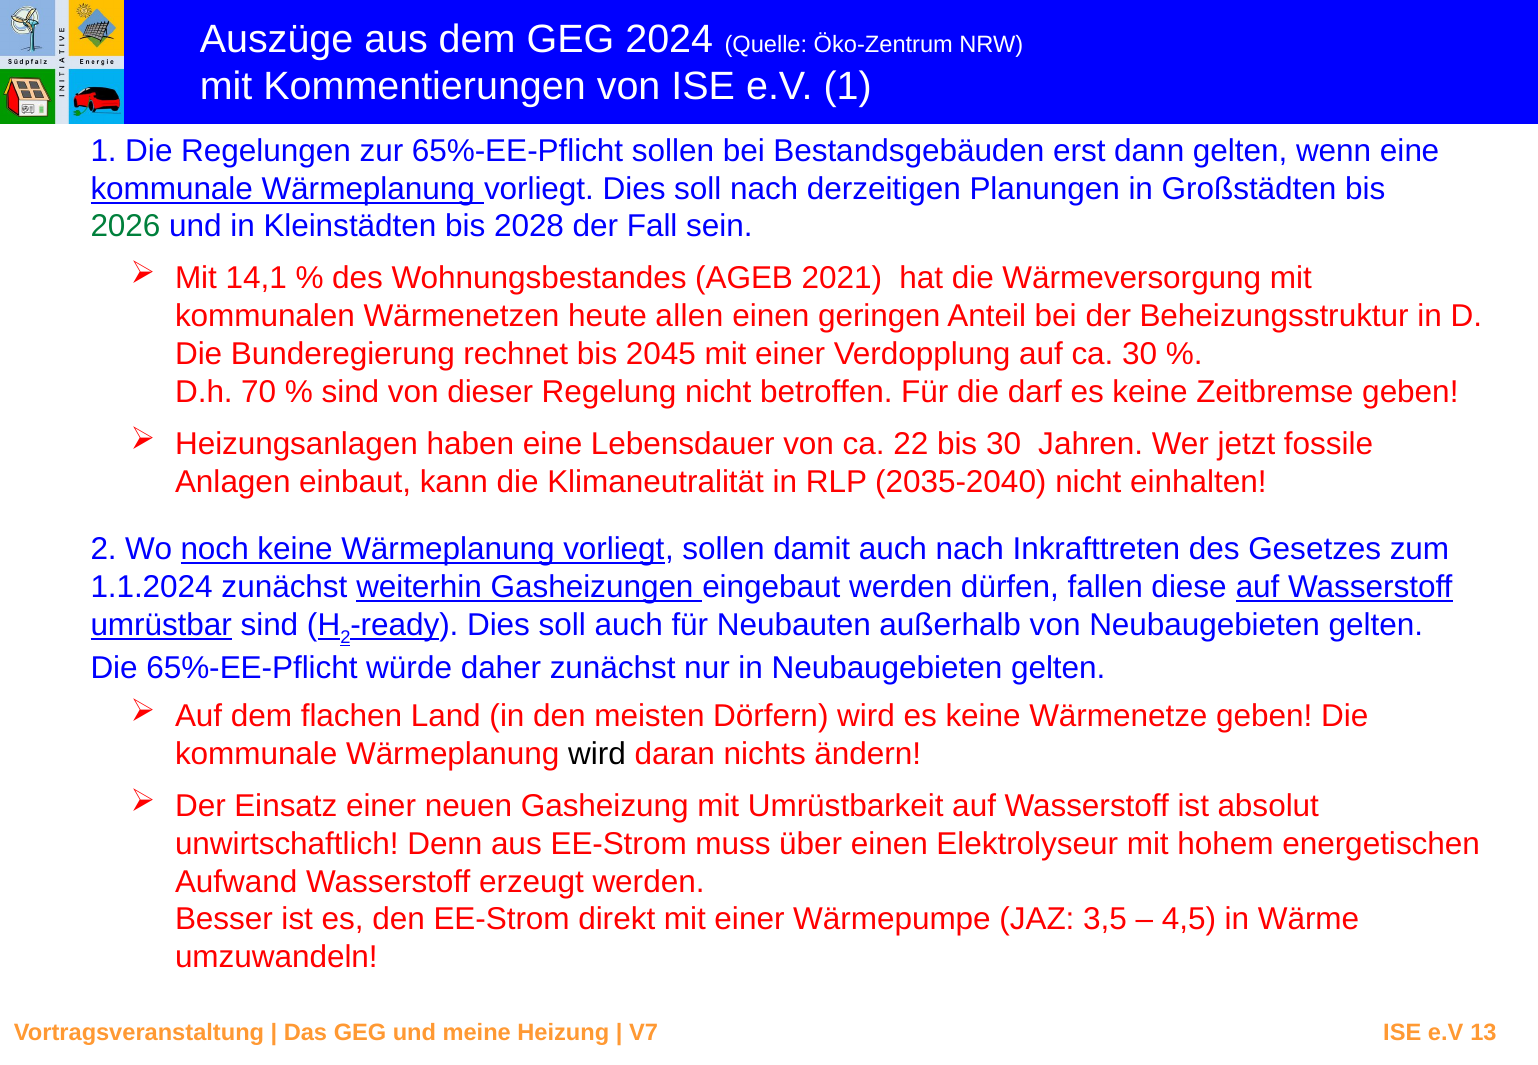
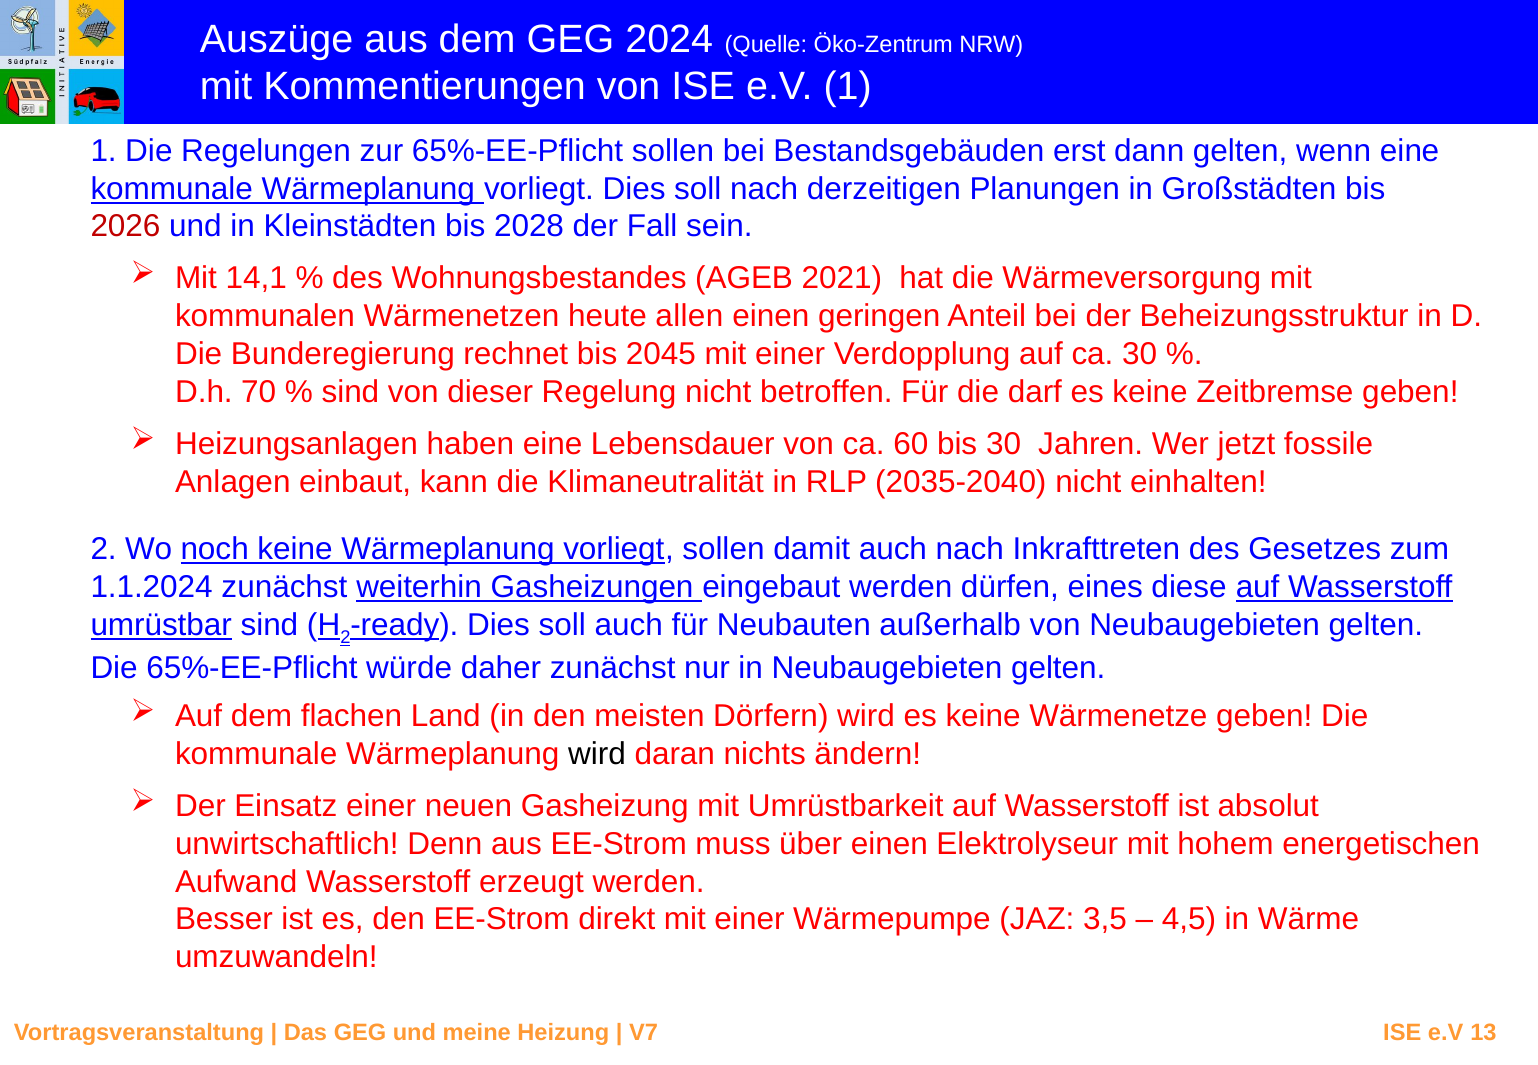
2026 colour: green -> red
22: 22 -> 60
fallen: fallen -> eines
